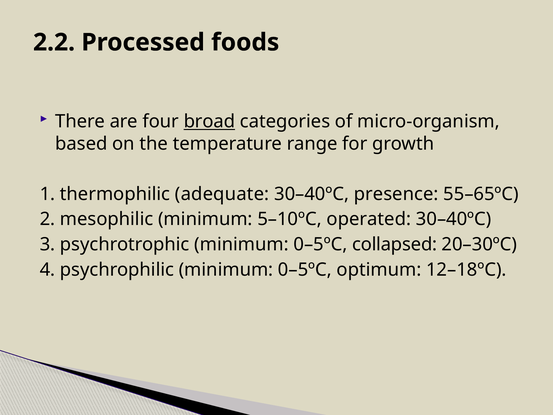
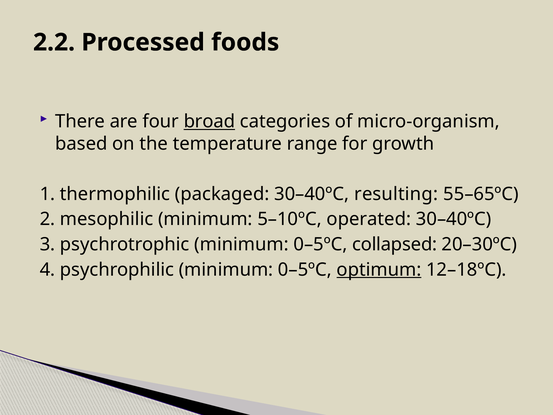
adequate: adequate -> packaged
presence: presence -> resulting
optimum underline: none -> present
